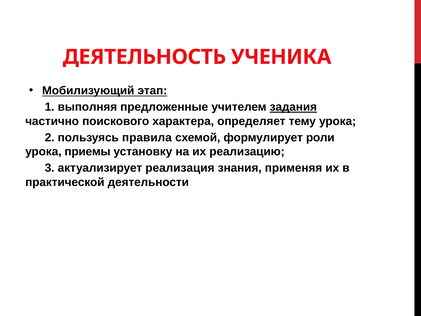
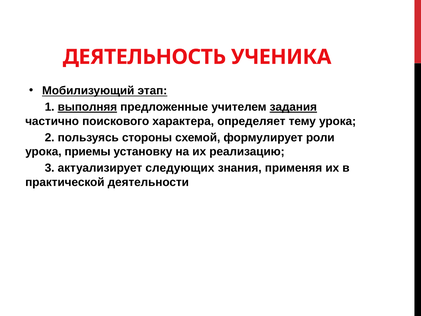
выполняя underline: none -> present
правила: правила -> стороны
реализация: реализация -> следующих
